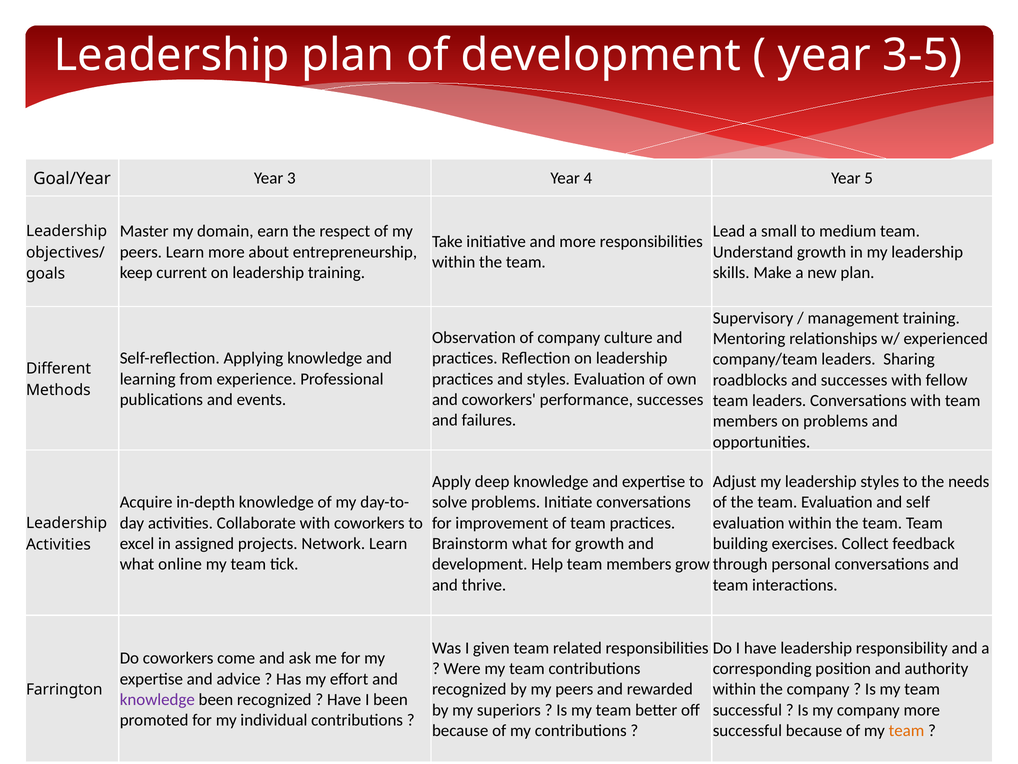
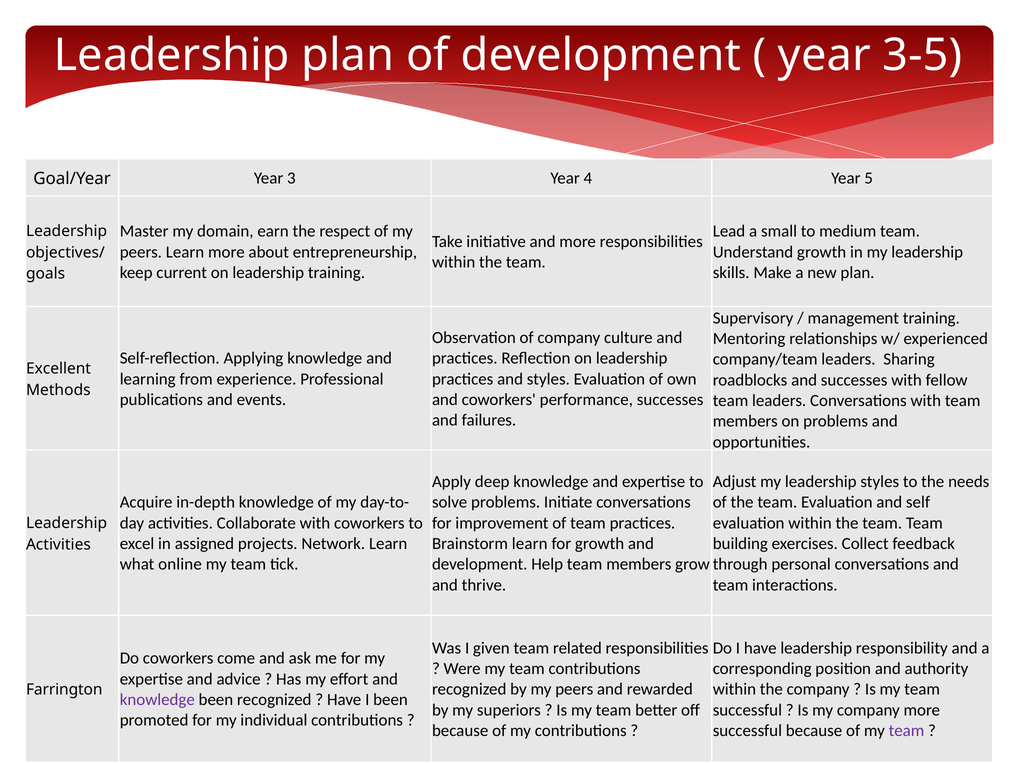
Different: Different -> Excellent
Brainstorm what: what -> learn
team at (906, 730) colour: orange -> purple
